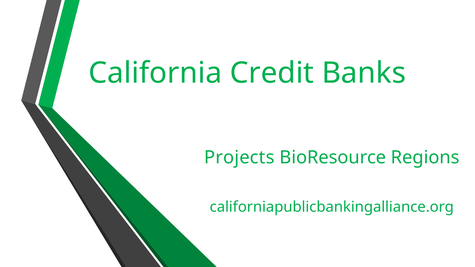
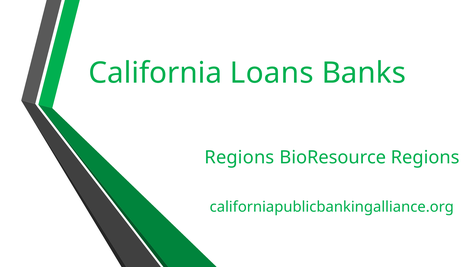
Credit: Credit -> Loans
Projects at (239, 157): Projects -> Regions
